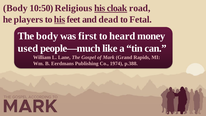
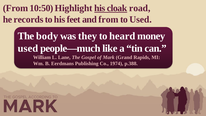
Body at (15, 8): Body -> From
Religious: Religious -> Highlight
players: players -> records
his at (60, 20) underline: present -> none
and dead: dead -> from
to Fetal: Fetal -> Used
first: first -> they
